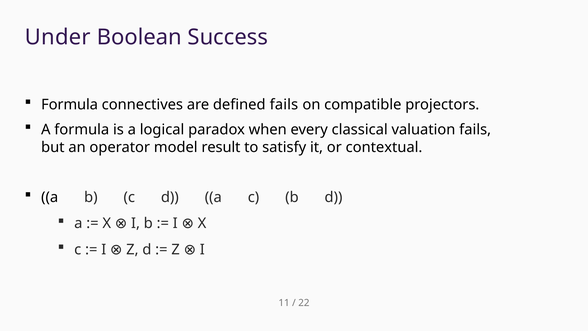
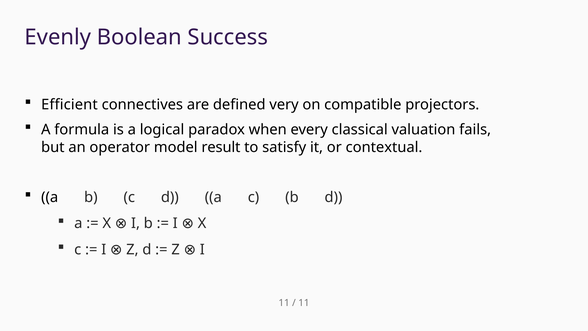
Under: Under -> Evenly
Formula at (70, 105): Formula -> Efficient
defined fails: fails -> very
22 at (304, 303): 22 -> 11
